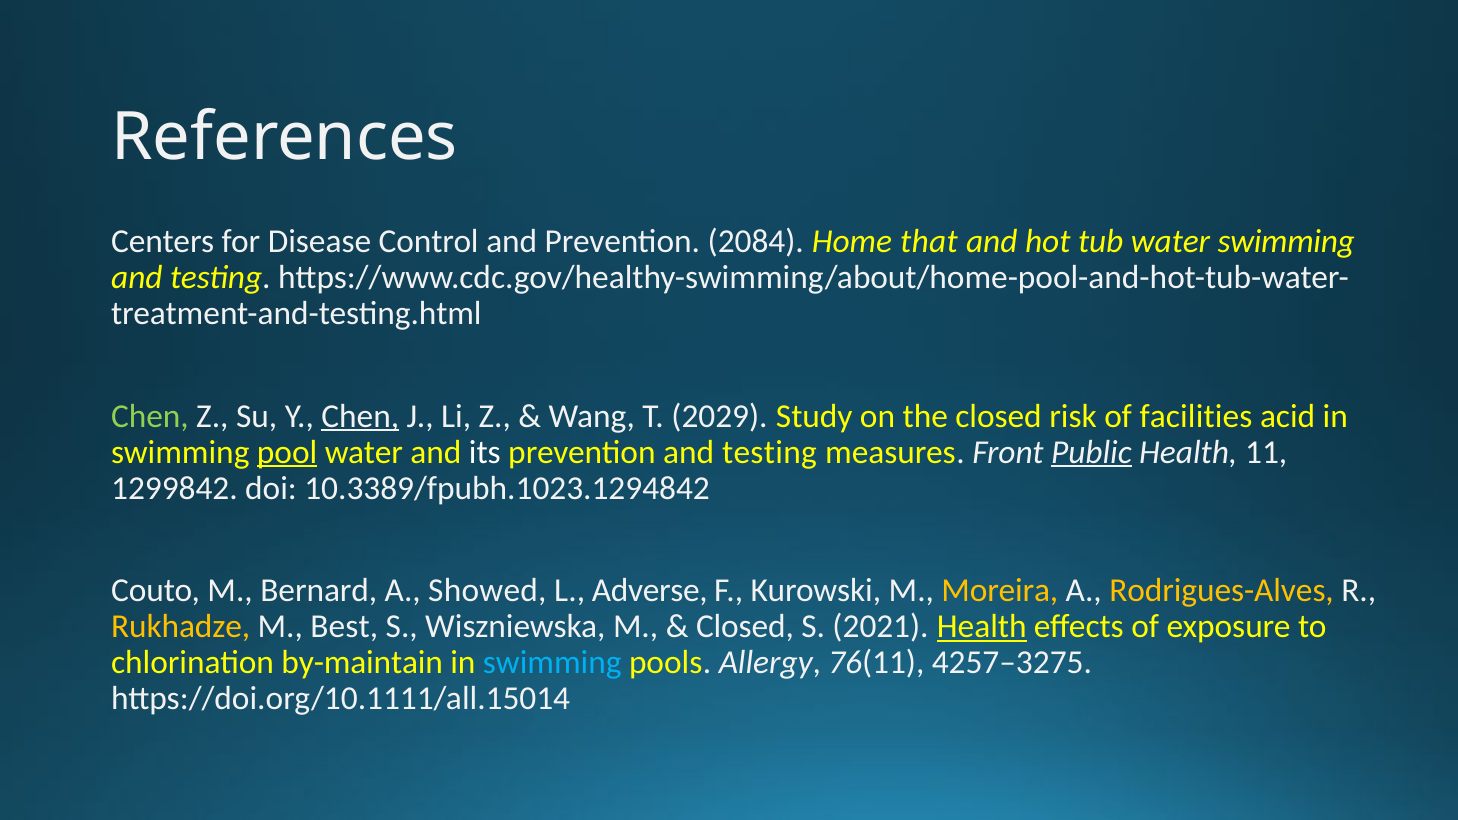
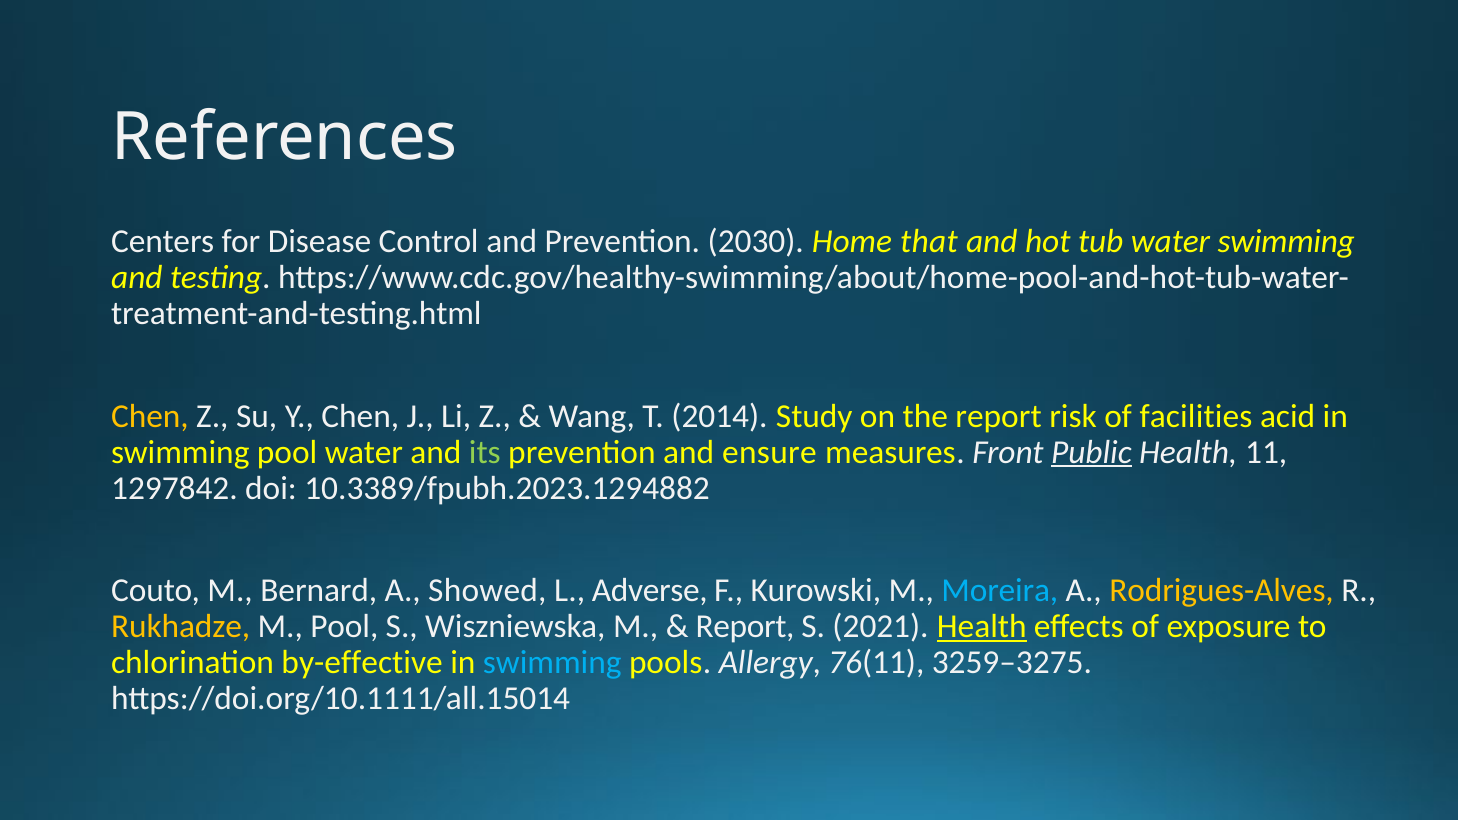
2084: 2084 -> 2030
Chen at (150, 416) colour: light green -> yellow
Chen at (360, 416) underline: present -> none
2029: 2029 -> 2014
the closed: closed -> report
pool at (287, 452) underline: present -> none
its colour: white -> light green
prevention and testing: testing -> ensure
1299842: 1299842 -> 1297842
10.3389/fpubh.1023.1294842: 10.3389/fpubh.1023.1294842 -> 10.3389/fpubh.2023.1294882
Moreira colour: yellow -> light blue
M Best: Best -> Pool
Closed at (745, 627): Closed -> Report
by-maintain: by-maintain -> by-effective
4257–3275: 4257–3275 -> 3259–3275
